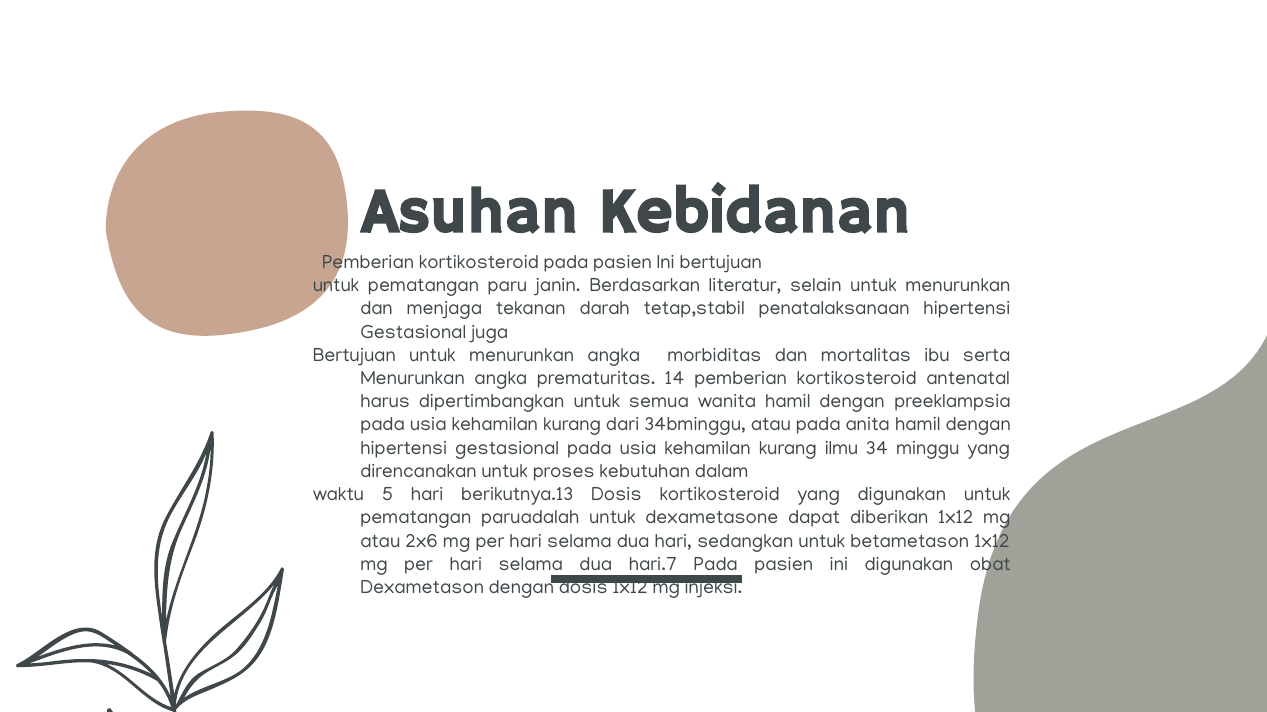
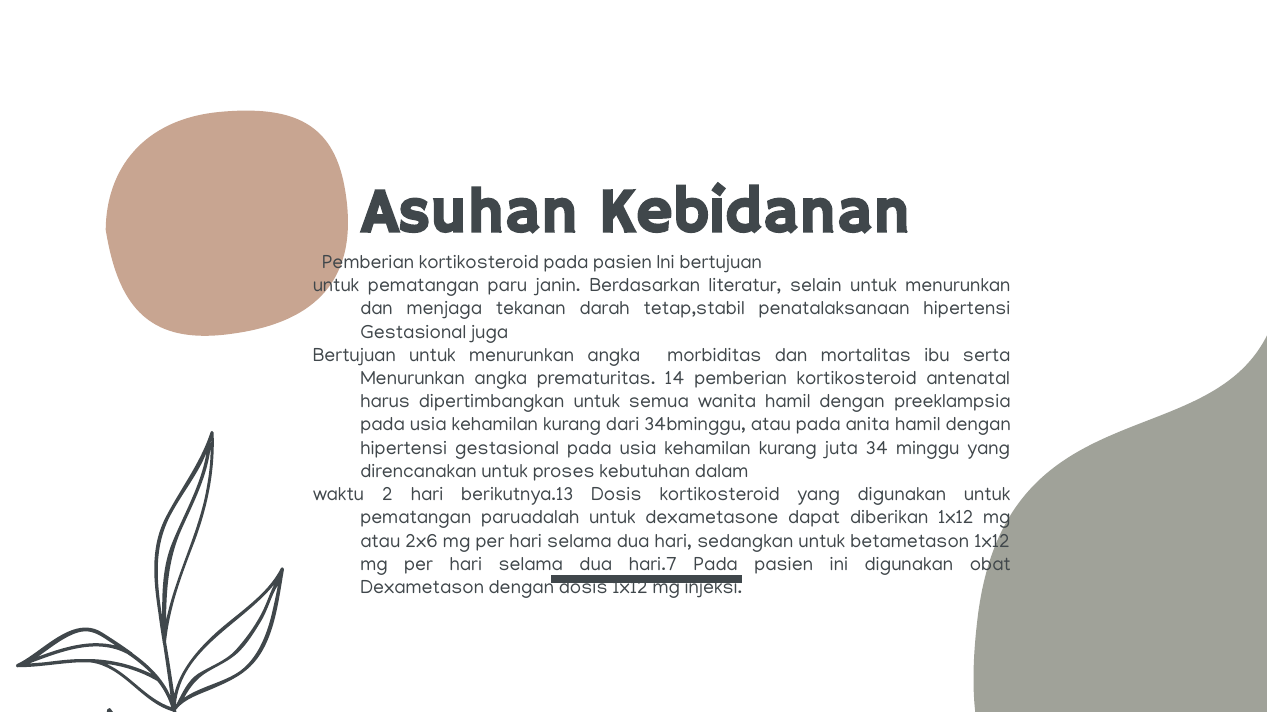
ilmu: ilmu -> juta
5: 5 -> 2
